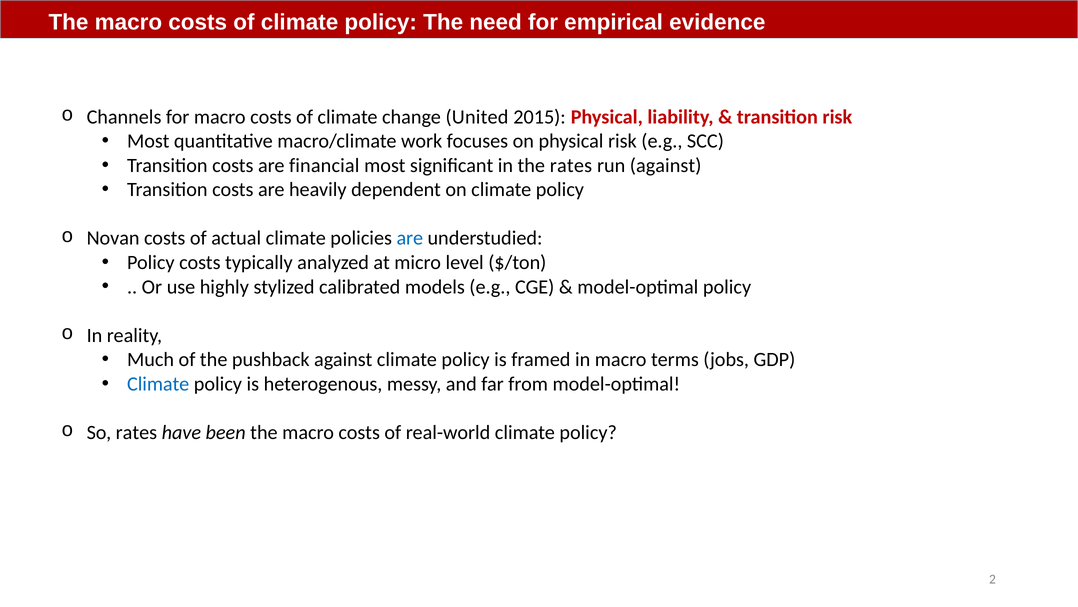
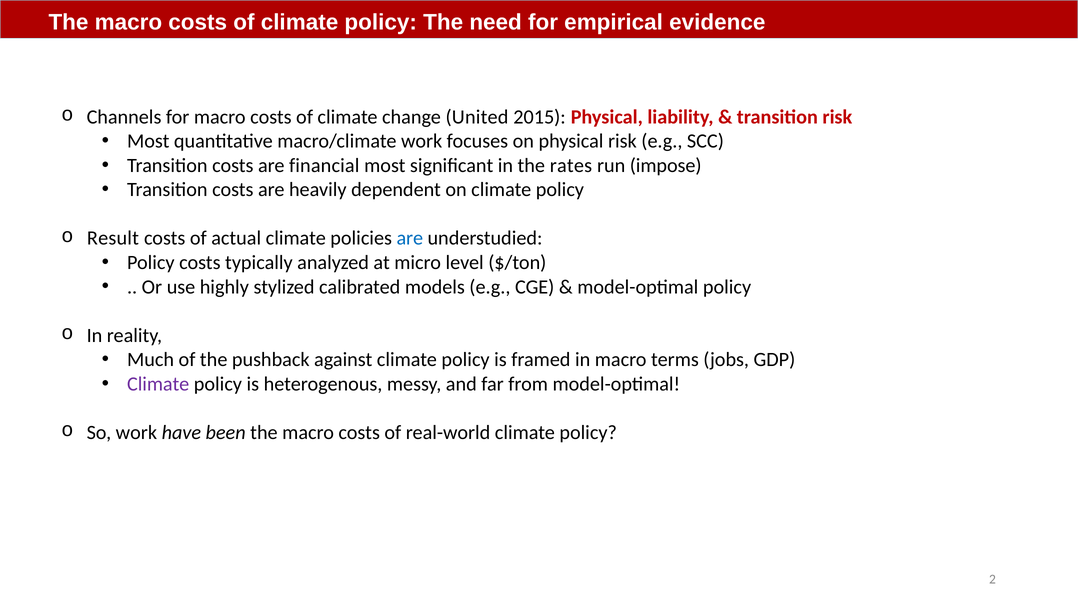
run against: against -> impose
Novan: Novan -> Result
Climate at (158, 384) colour: blue -> purple
So rates: rates -> work
